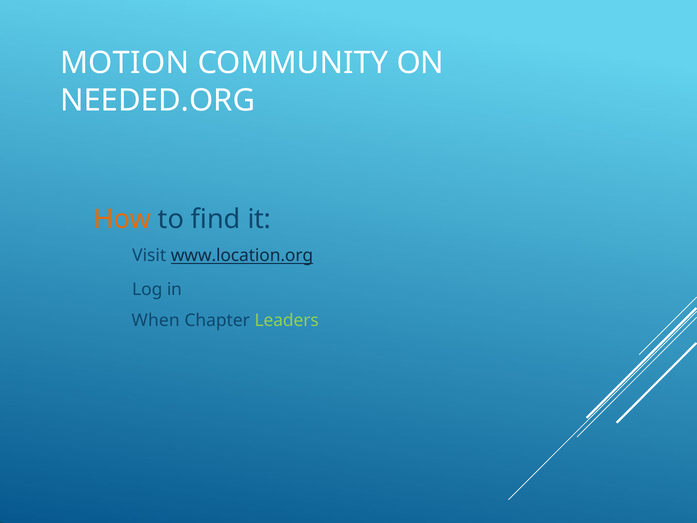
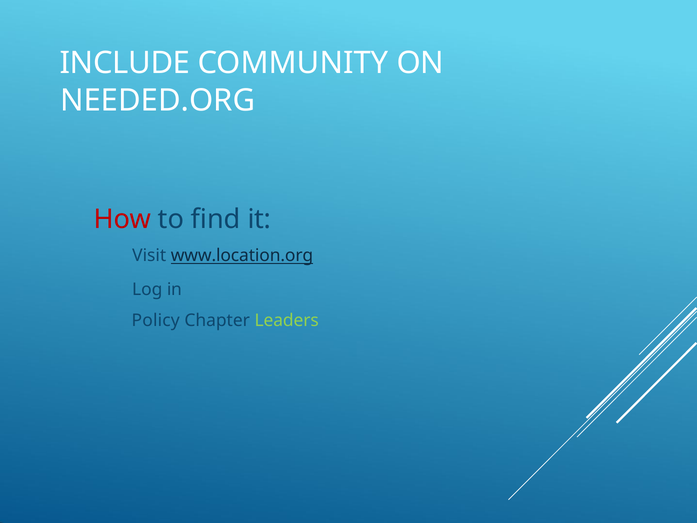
MOTION: MOTION -> INCLUDE
How colour: orange -> red
When: When -> Policy
